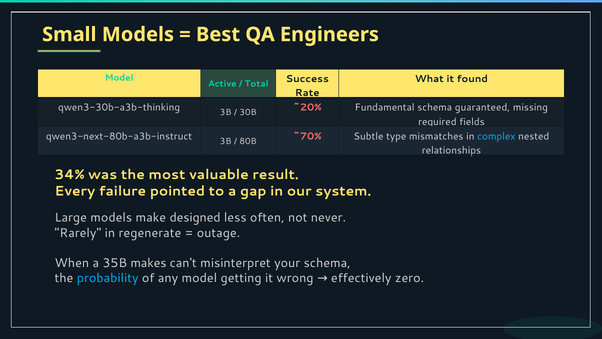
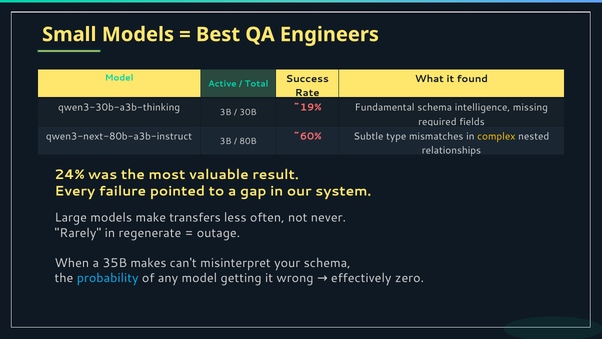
~20%: ~20% -> ~19%
guaranteed: guaranteed -> intelligence
~70%: ~70% -> ~60%
complex colour: light blue -> yellow
34%: 34% -> 24%
designed: designed -> transfers
